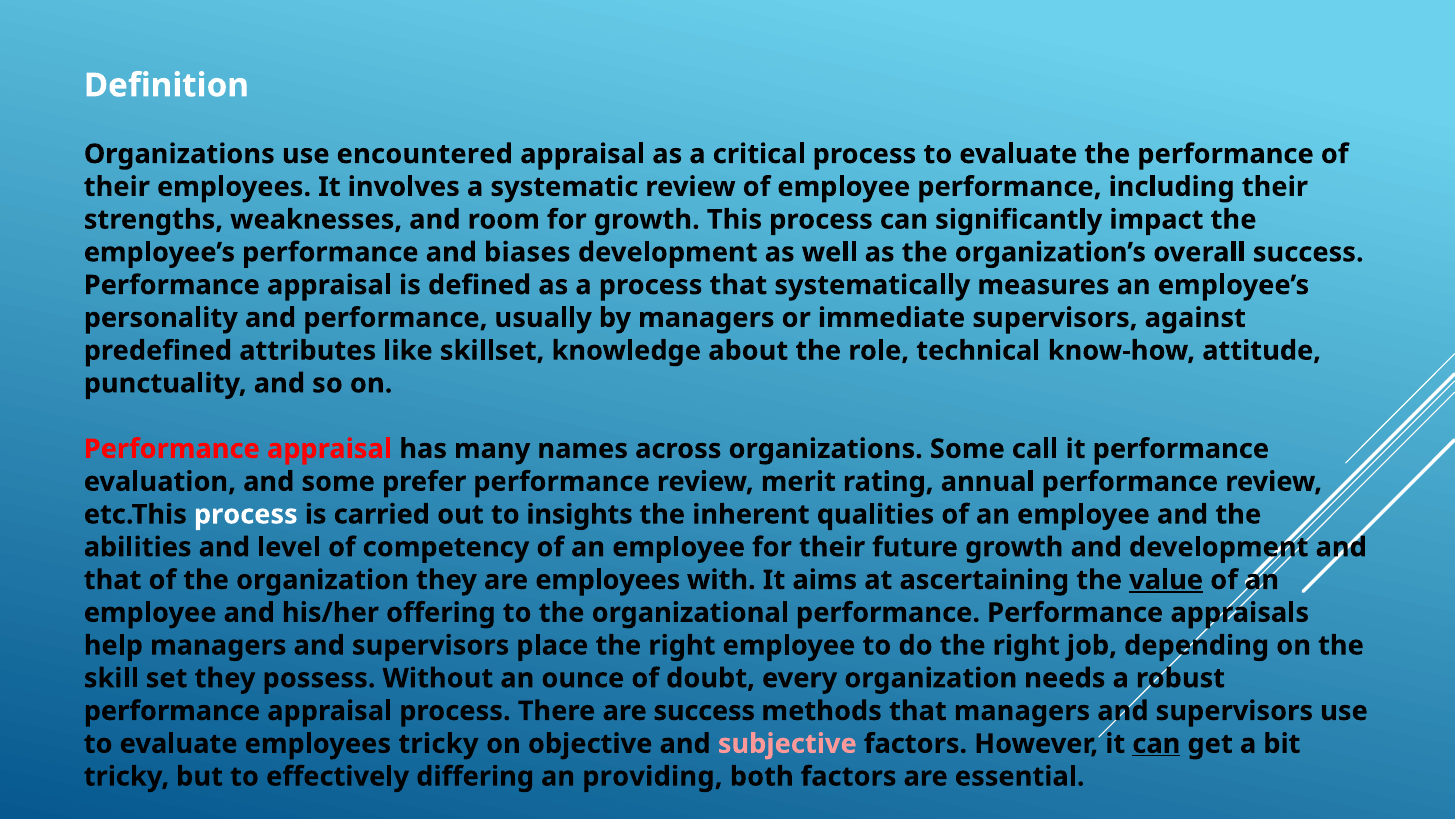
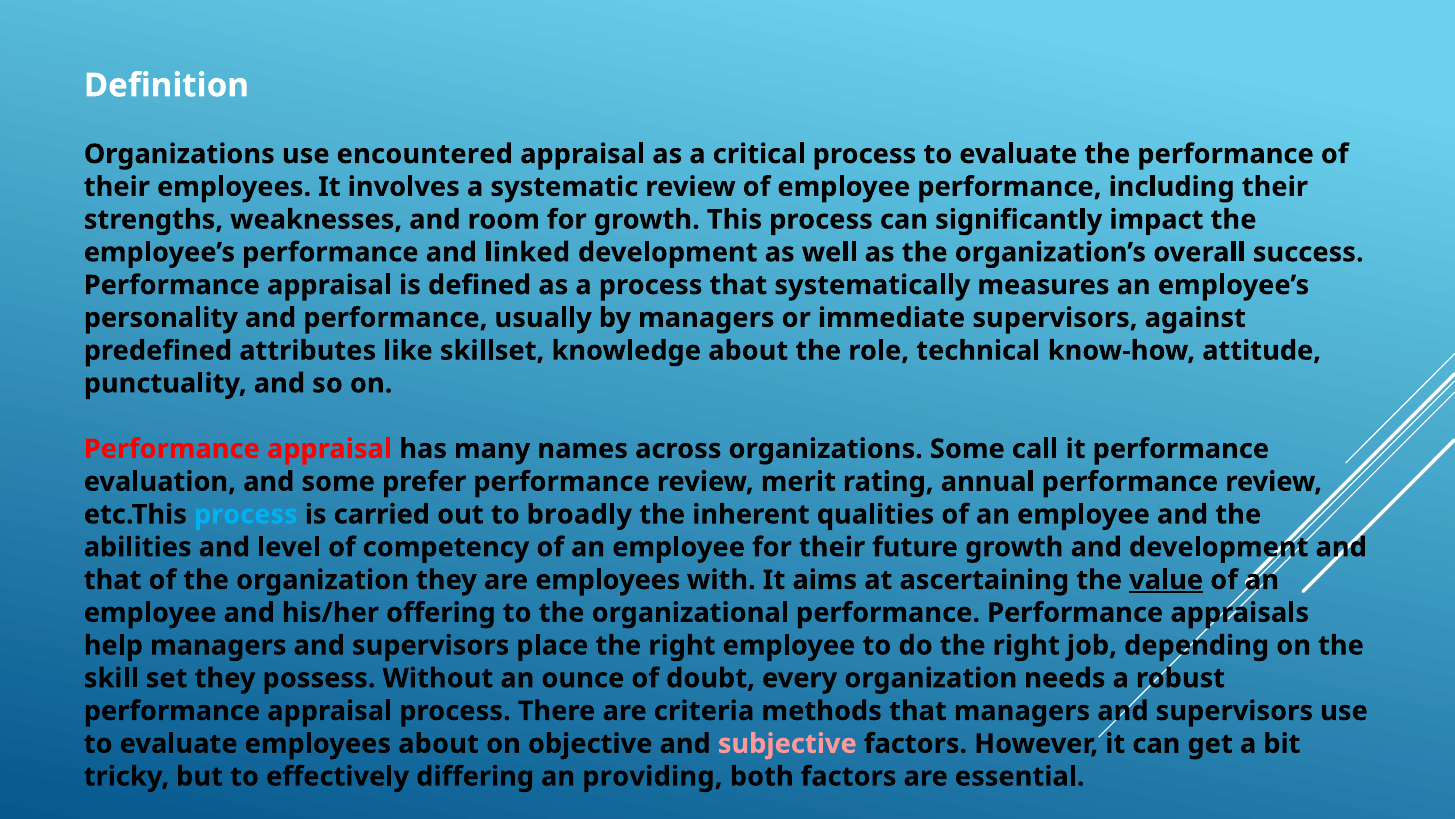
biases: biases -> linked
process at (246, 514) colour: white -> light blue
insights: insights -> broadly
are success: success -> criteria
employees tricky: tricky -> about
can at (1156, 743) underline: present -> none
